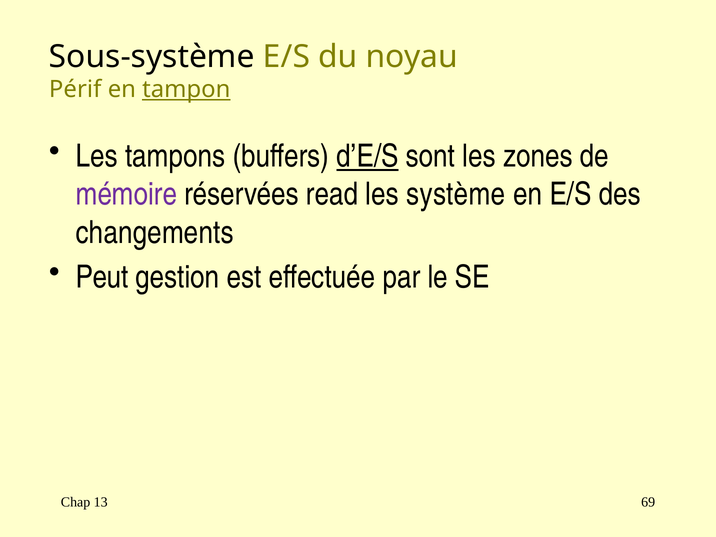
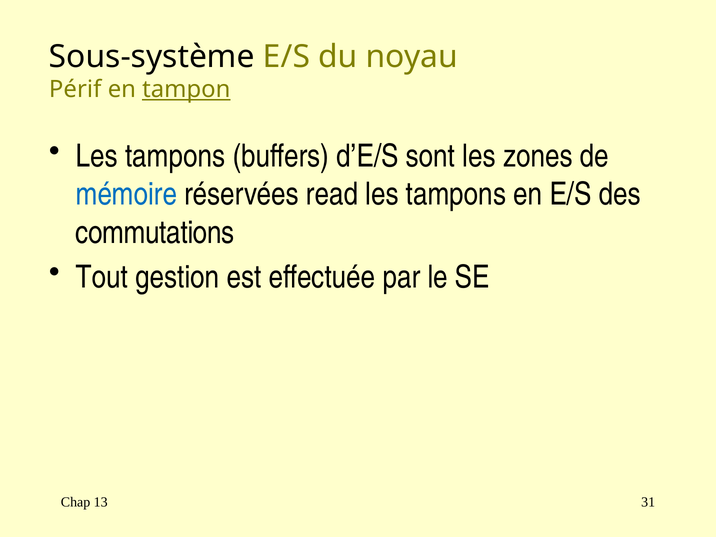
d’E/S underline: present -> none
mémoire colour: purple -> blue
système at (456, 194): système -> tampons
changements: changements -> commutations
Peut: Peut -> Tout
69: 69 -> 31
